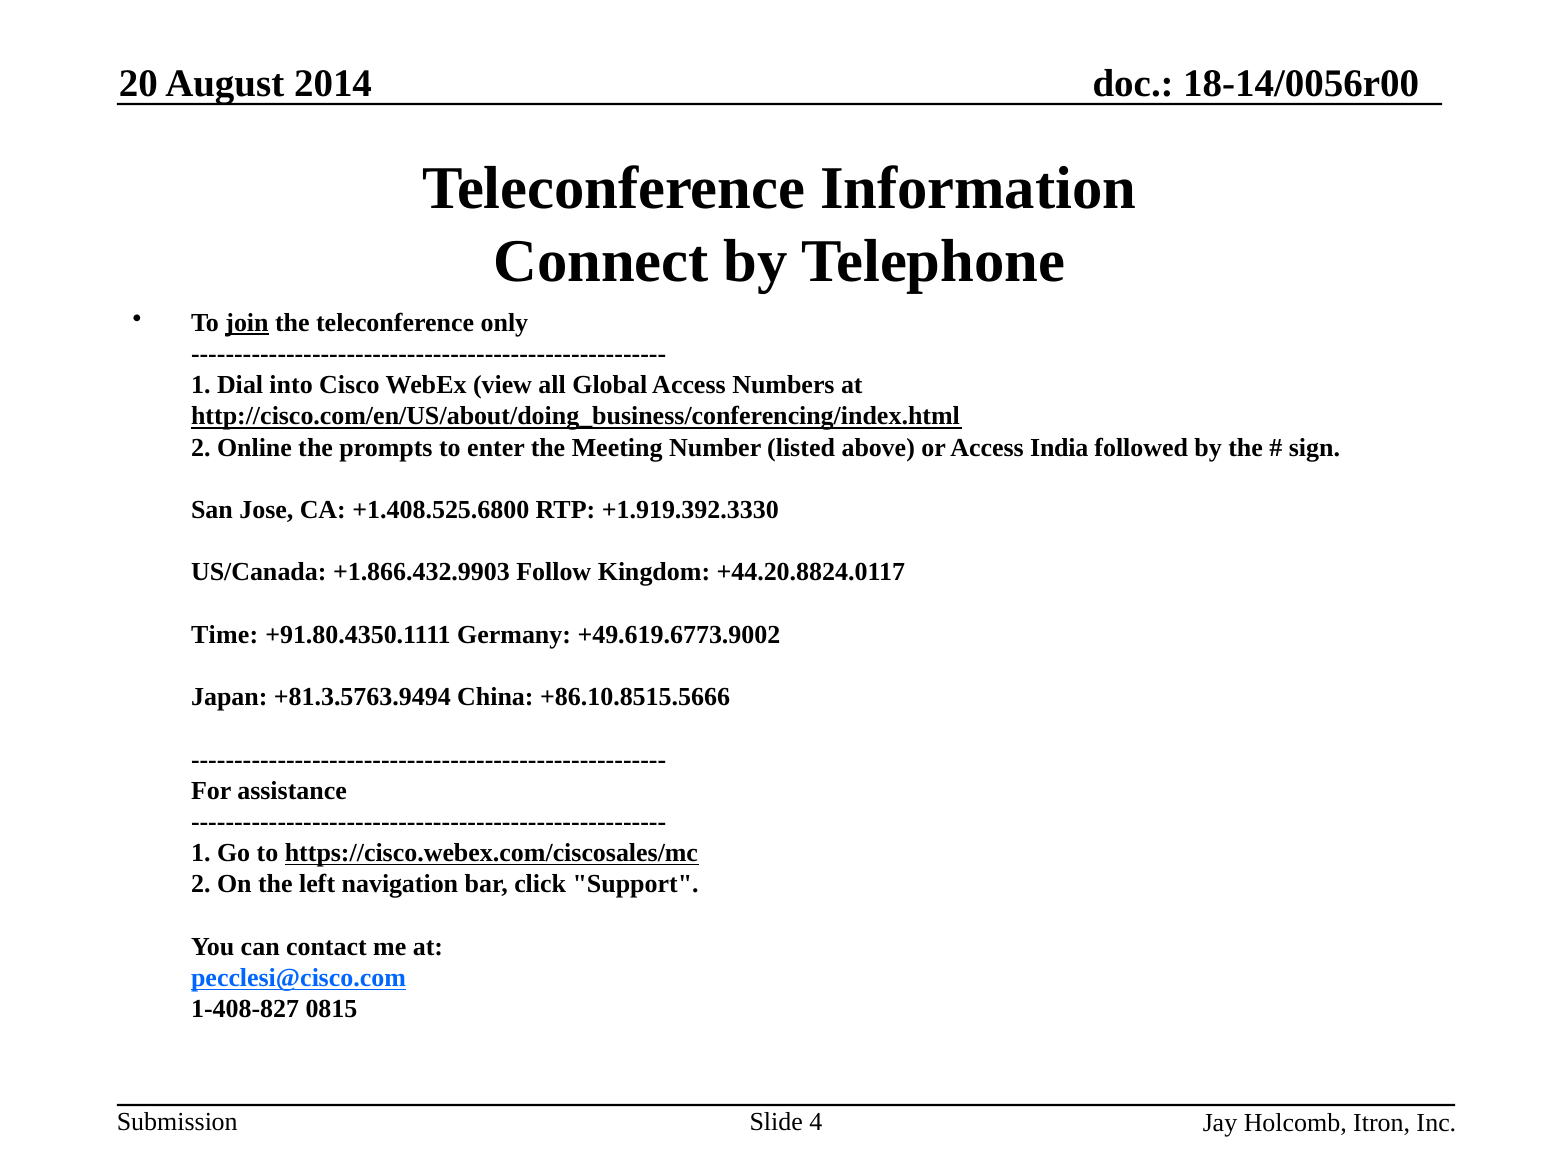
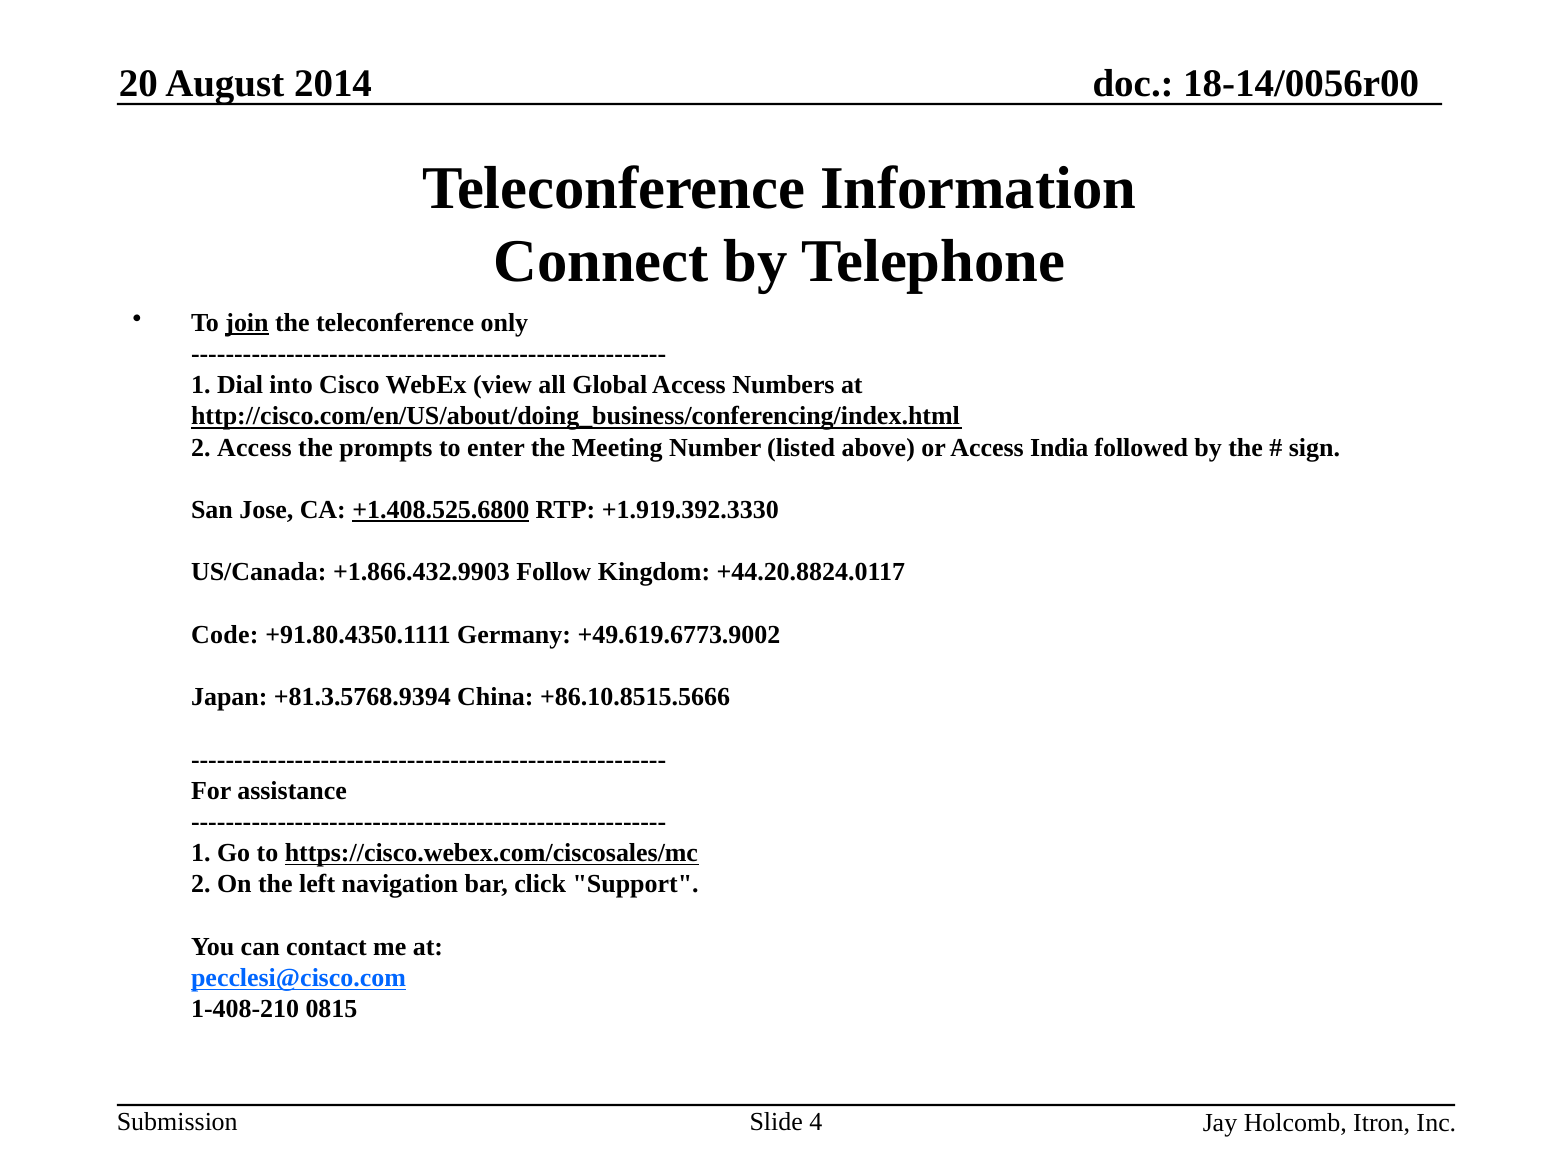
2 Online: Online -> Access
+1.408.525.6800 underline: none -> present
Time: Time -> Code
+81.3.5763.9494: +81.3.5763.9494 -> +81.3.5768.9394
1-408-827: 1-408-827 -> 1-408-210
